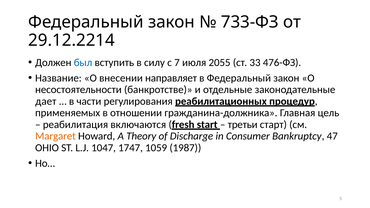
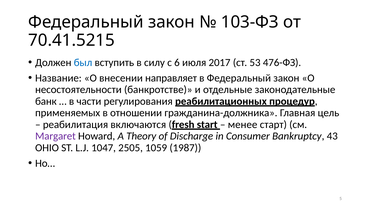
733-ФЗ: 733-ФЗ -> 103-ФЗ
29.12.2214: 29.12.2214 -> 70.41.5215
7: 7 -> 6
2055: 2055 -> 2017
33: 33 -> 53
дает: дает -> банк
третьи: третьи -> менее
Margaret colour: orange -> purple
47: 47 -> 43
1747: 1747 -> 2505
